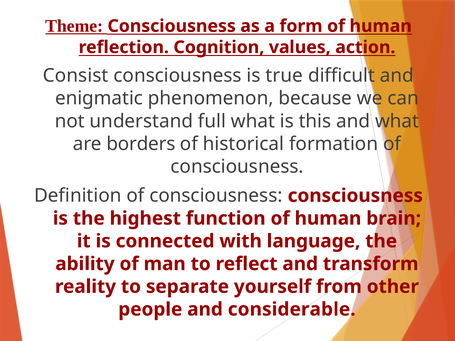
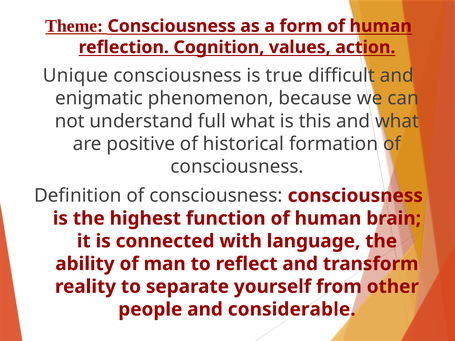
Consist: Consist -> Unique
borders: borders -> positive
